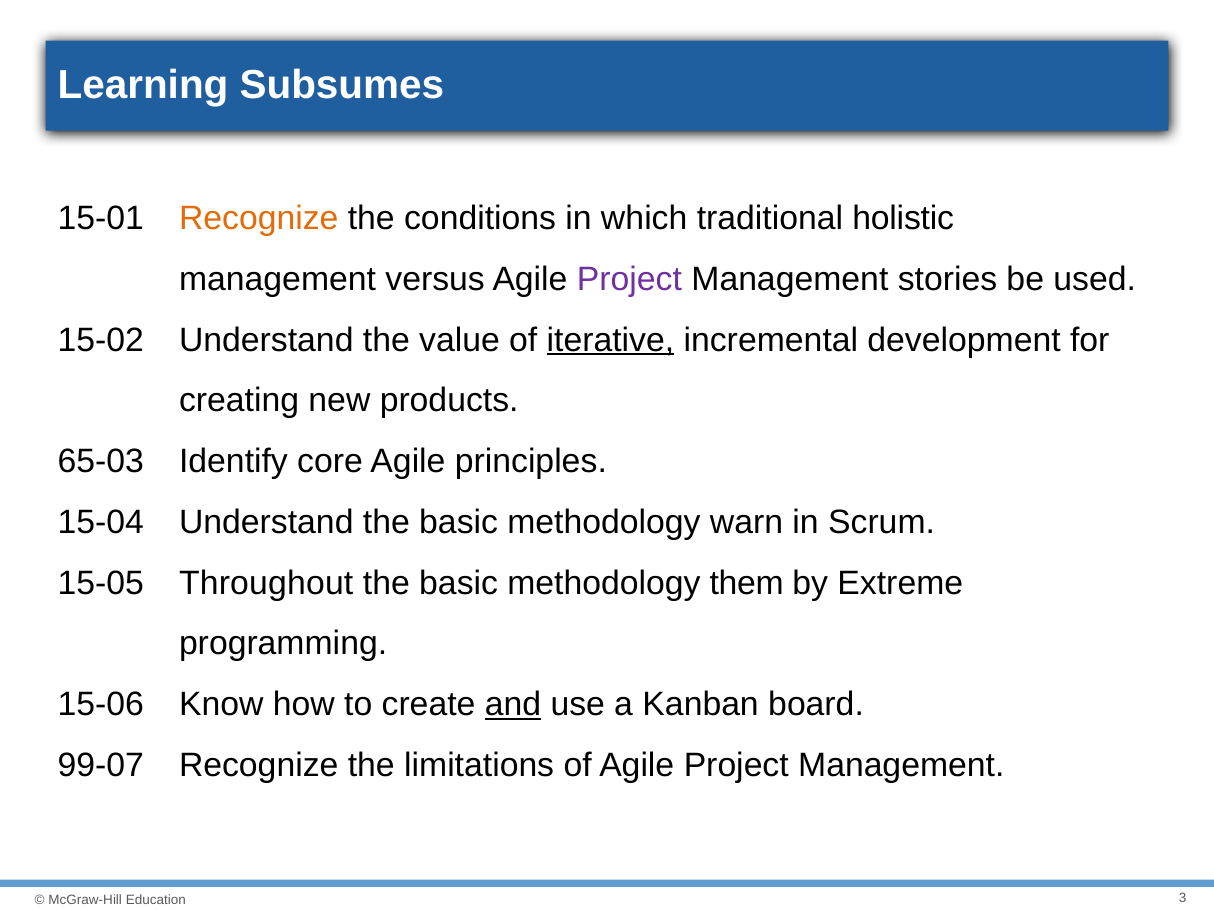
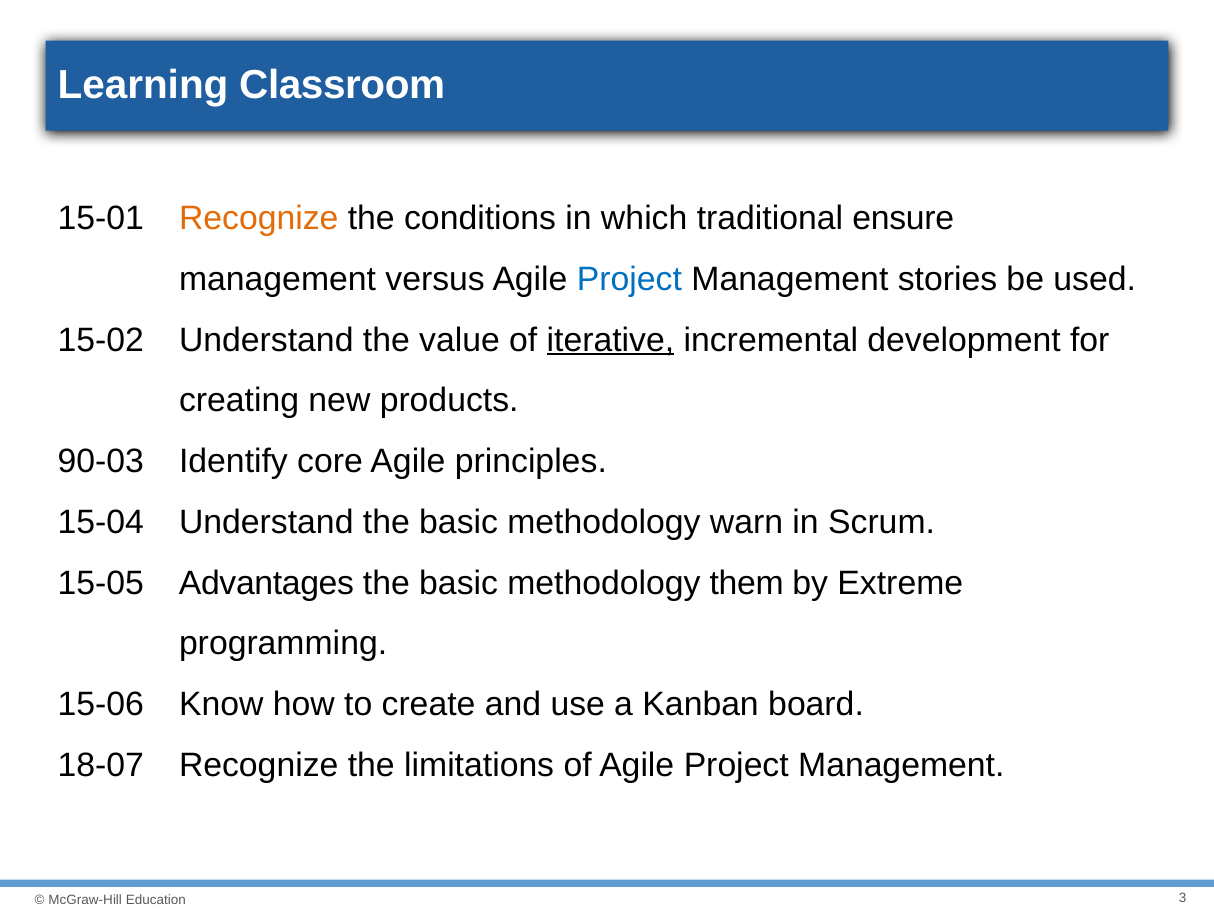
Subsumes: Subsumes -> Classroom
holistic: holistic -> ensure
Project at (629, 279) colour: purple -> blue
65-03: 65-03 -> 90-03
Throughout: Throughout -> Advantages
and underline: present -> none
99-07: 99-07 -> 18-07
